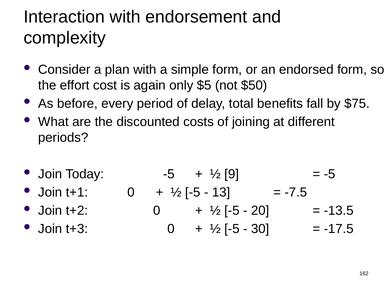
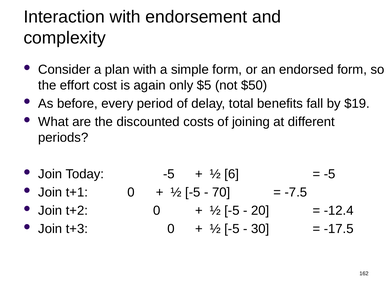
$75: $75 -> $19
9: 9 -> 6
13: 13 -> 70
-13.5: -13.5 -> -12.4
